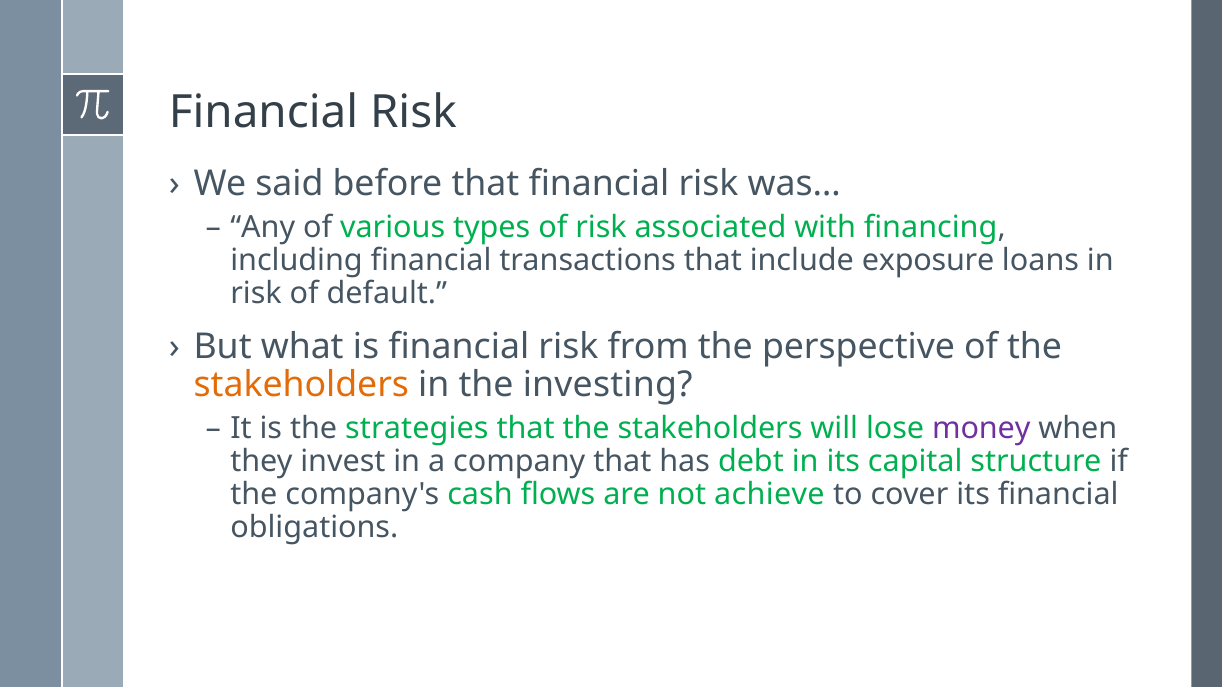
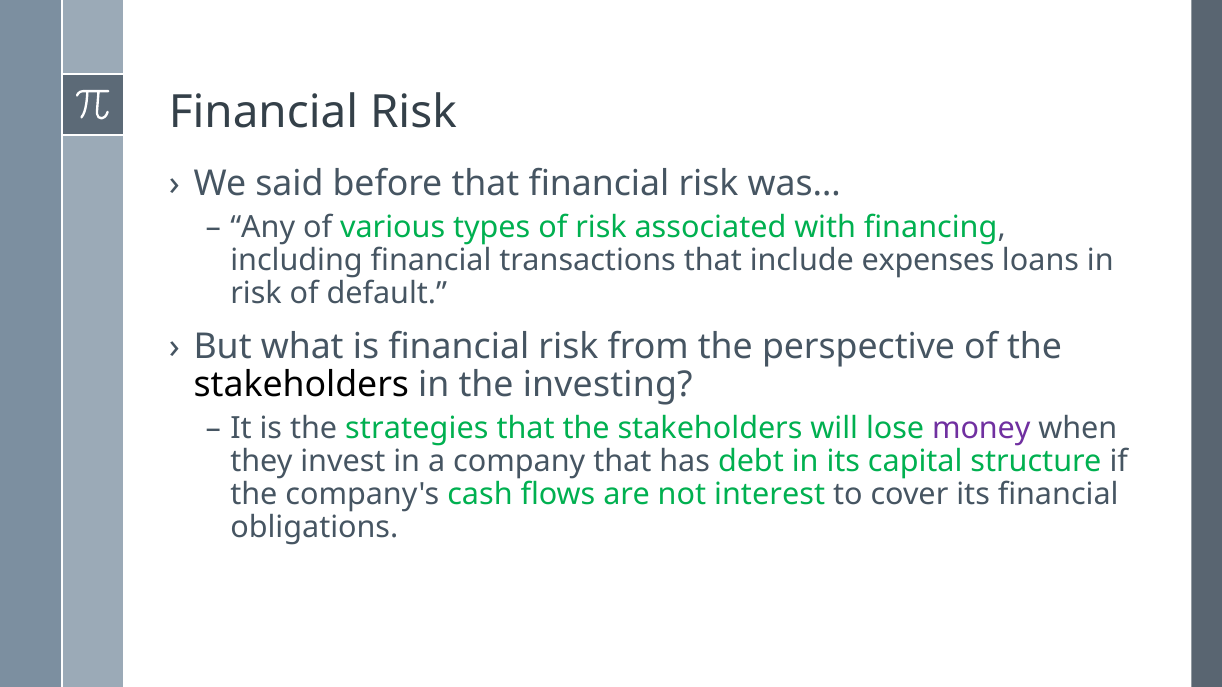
exposure: exposure -> expenses
stakeholders at (301, 385) colour: orange -> black
achieve: achieve -> interest
